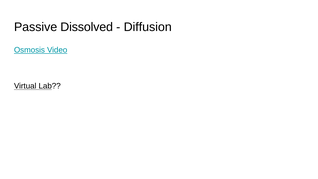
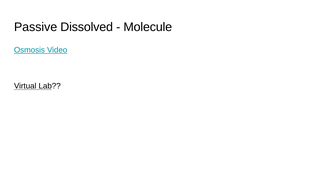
Diffusion: Diffusion -> Molecule
